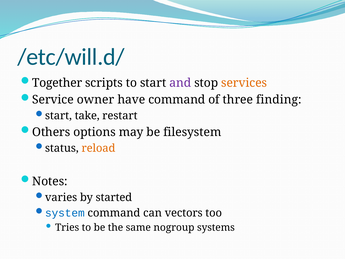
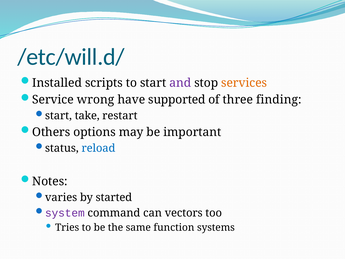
Together: Together -> Installed
owner: owner -> wrong
have command: command -> supported
filesystem: filesystem -> important
reload colour: orange -> blue
system colour: blue -> purple
nogroup: nogroup -> function
